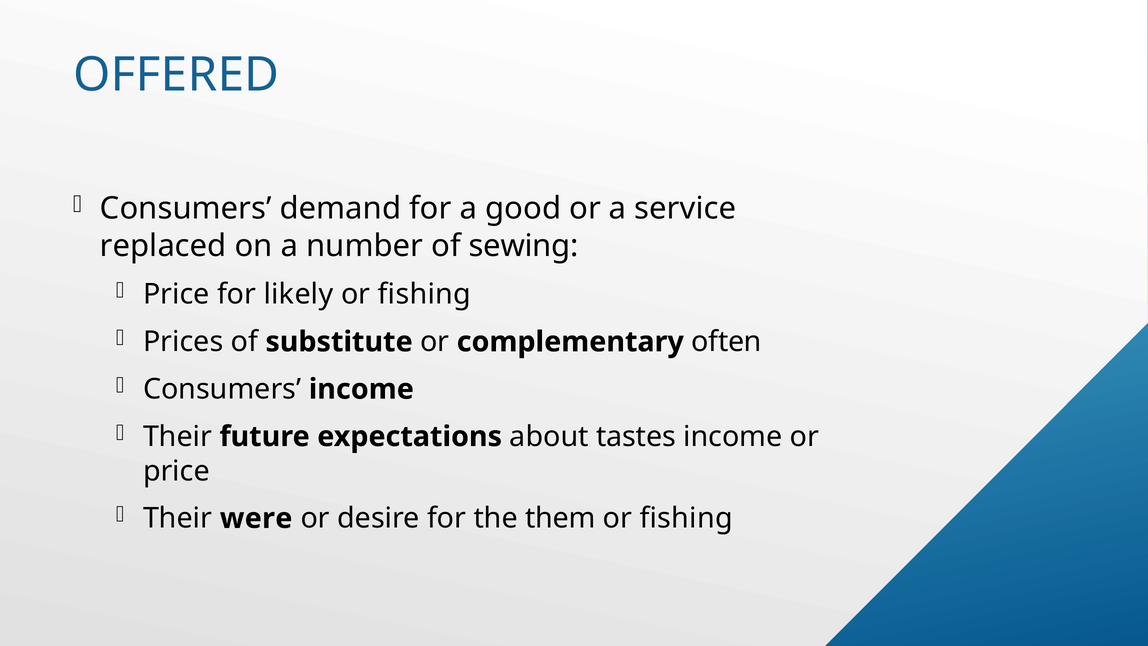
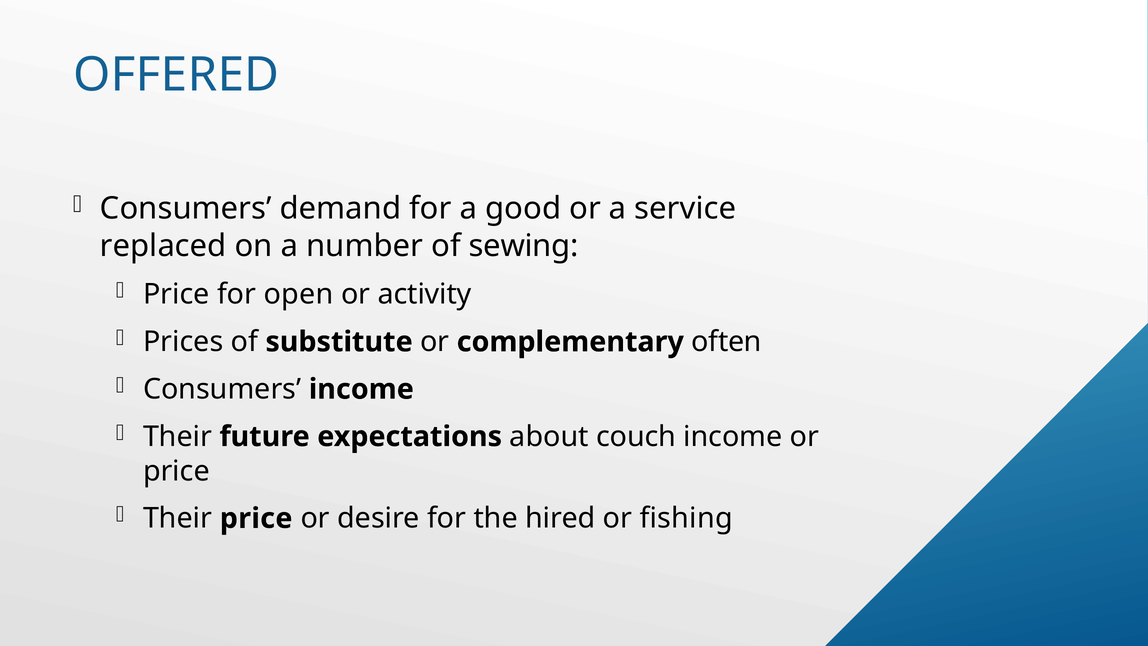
likely: likely -> open
fishing at (424, 294): fishing -> activity
tastes: tastes -> couch
Their were: were -> price
them: them -> hired
